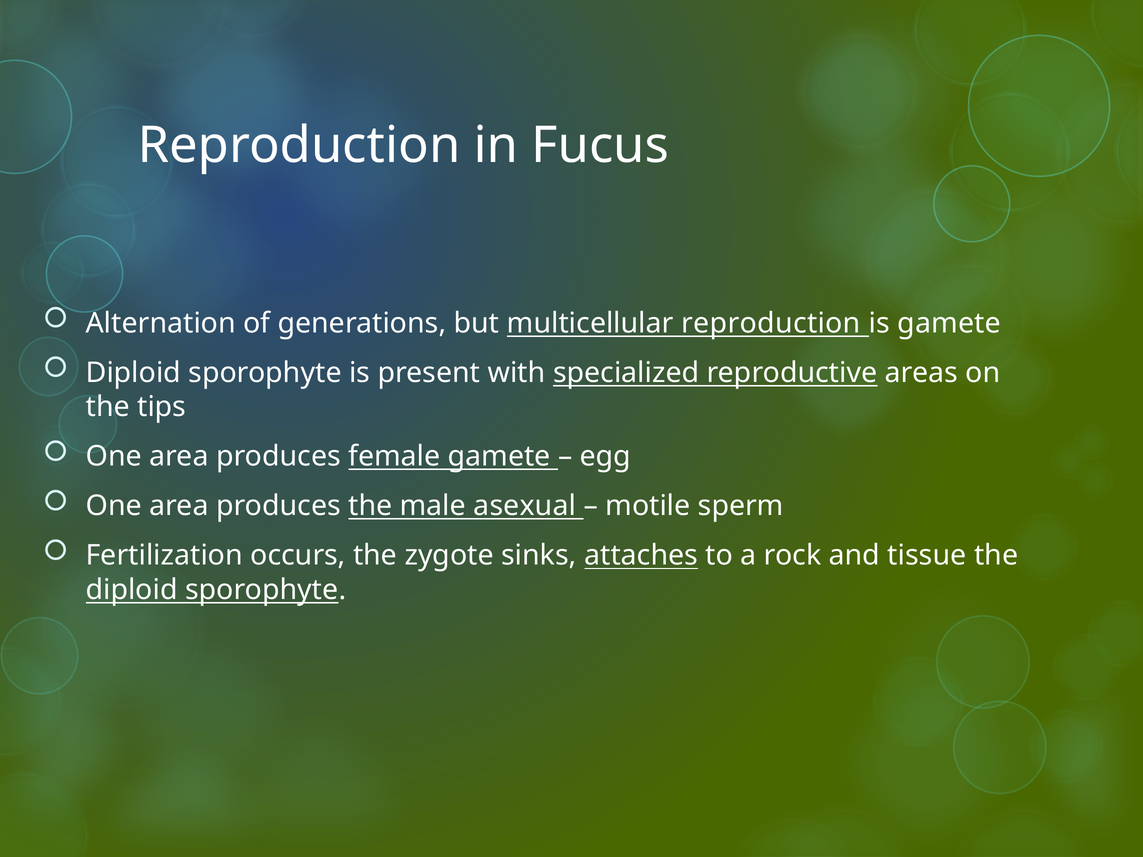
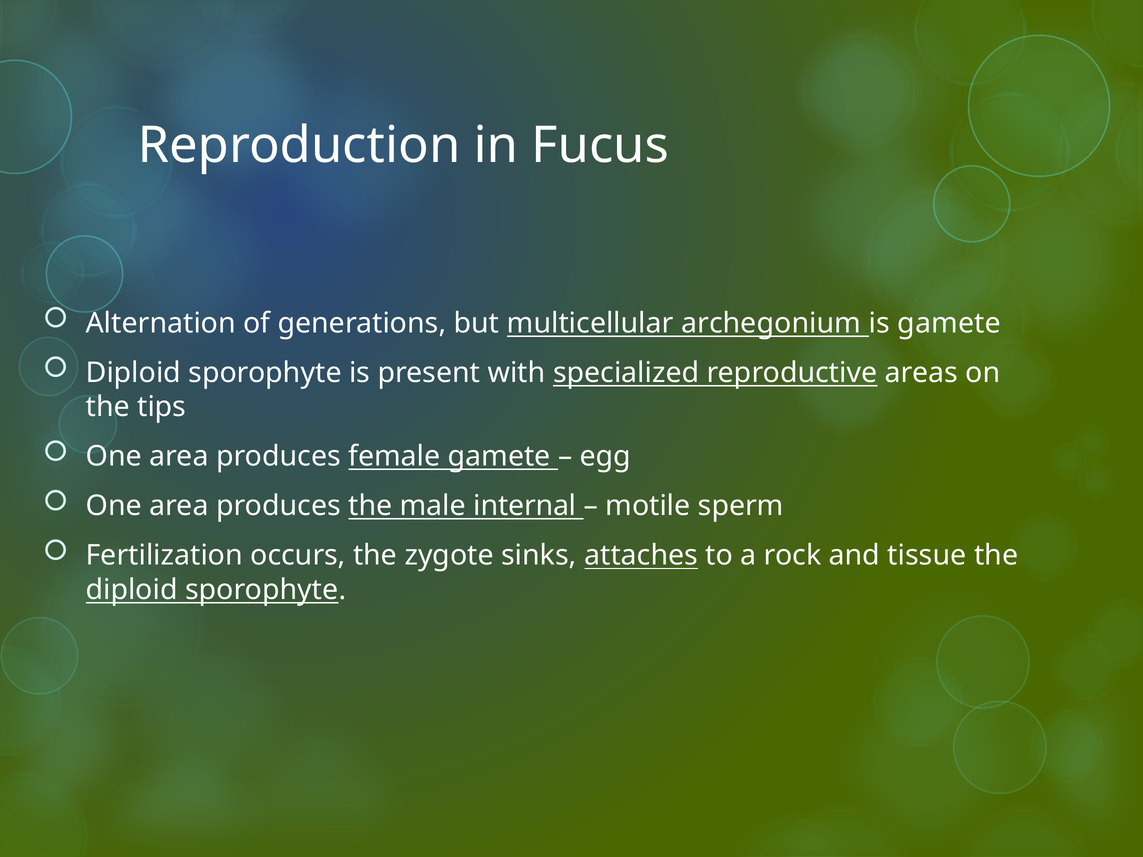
multicellular reproduction: reproduction -> archegonium
asexual: asexual -> internal
